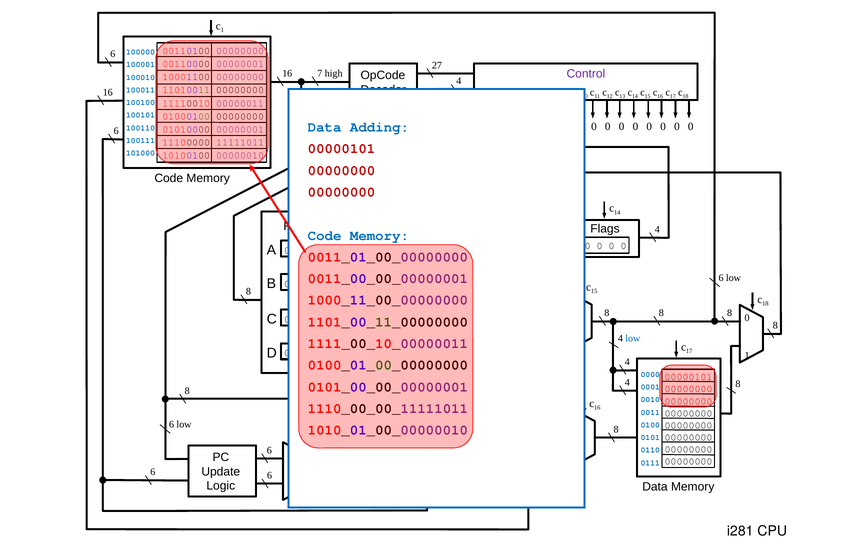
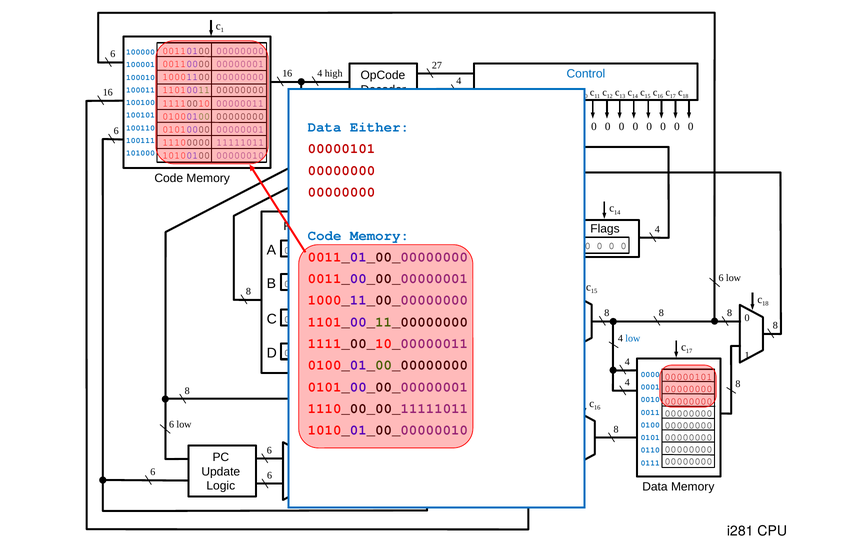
Control colour: purple -> blue
16 7: 7 -> 4
Adding: Adding -> Either
